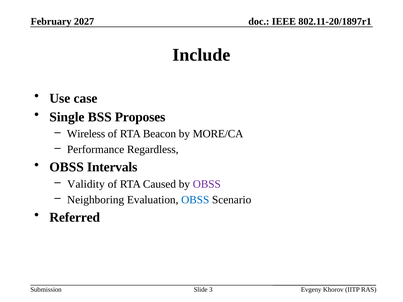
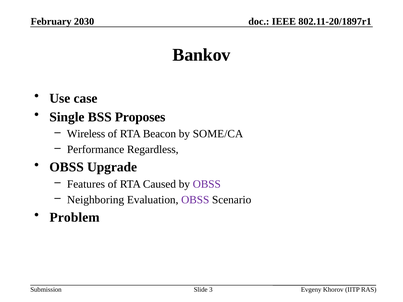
2027: 2027 -> 2030
Include: Include -> Bankov
MORE/CA: MORE/CA -> SOME/CA
Intervals: Intervals -> Upgrade
Validity: Validity -> Features
OBSS at (195, 200) colour: blue -> purple
Referred: Referred -> Problem
